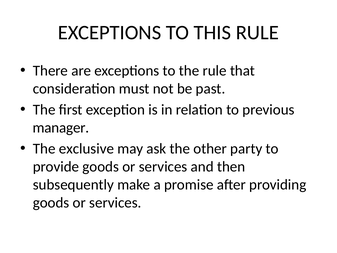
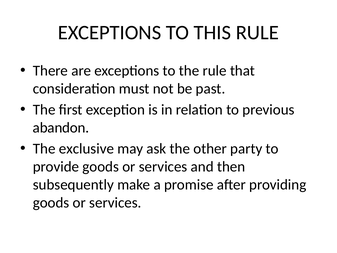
manager: manager -> abandon
